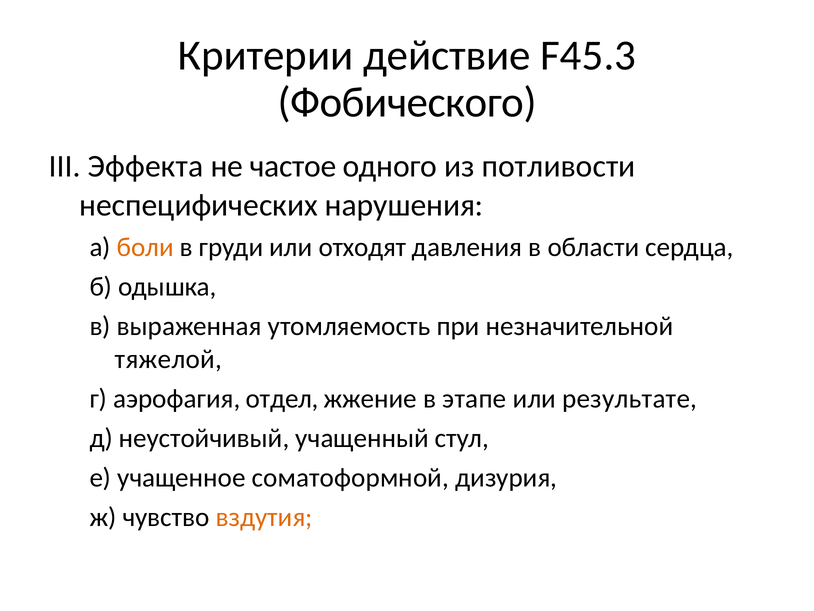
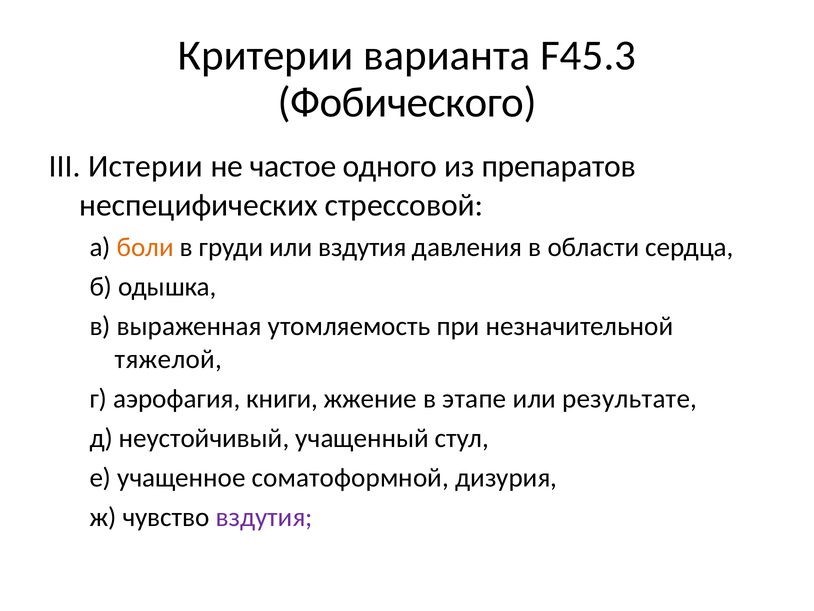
действие: действие -> варианта
Эффекта: Эффекта -> Истерии
потливости: потливости -> препаратов
нарушения: нарушения -> стрессовой
или отходят: отходят -> вздутия
отдел: отдел -> книги
вздутия at (264, 517) colour: orange -> purple
